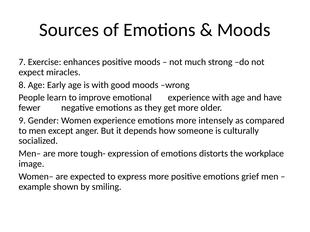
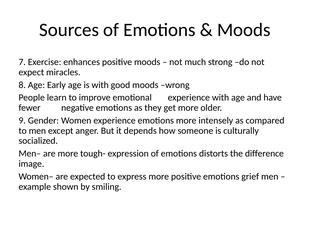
workplace: workplace -> difference
